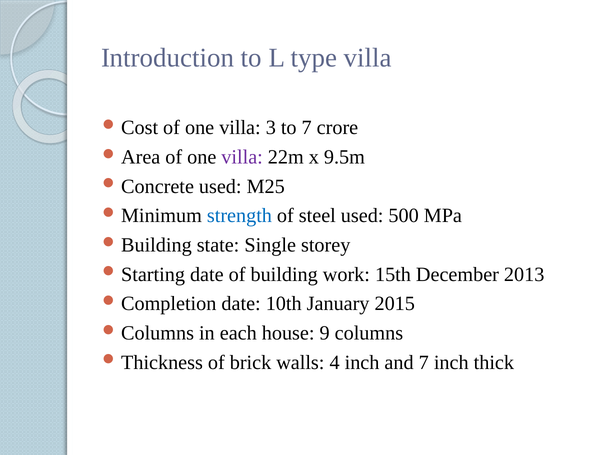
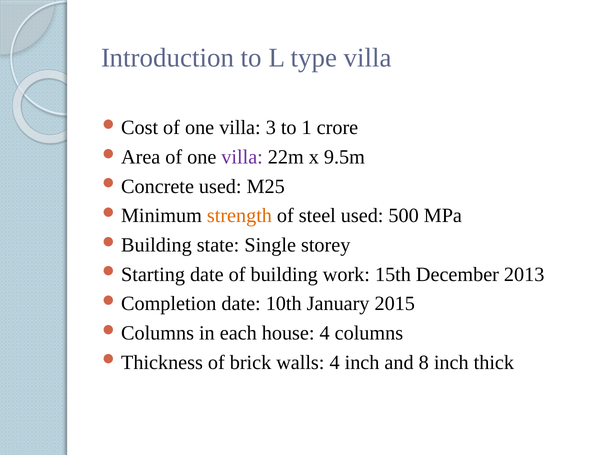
to 7: 7 -> 1
strength colour: blue -> orange
house 9: 9 -> 4
and 7: 7 -> 8
